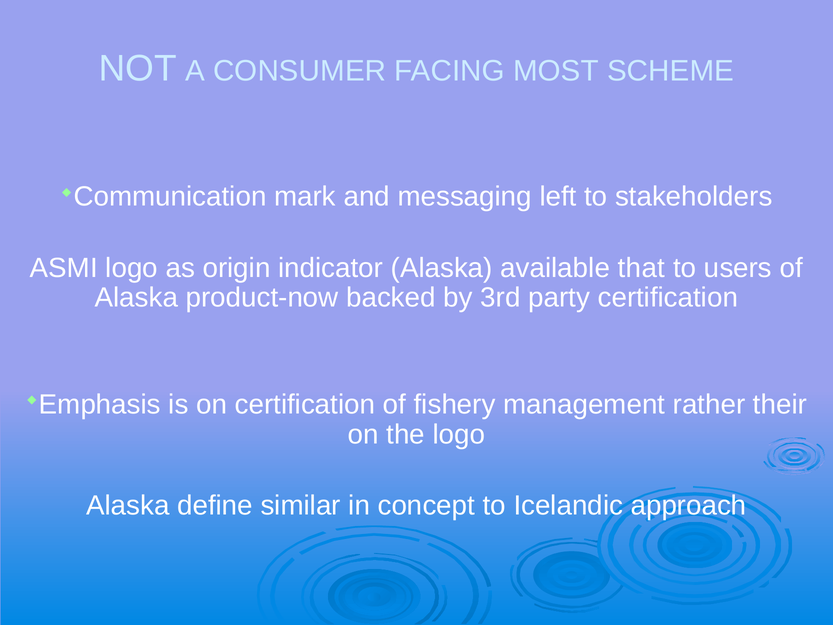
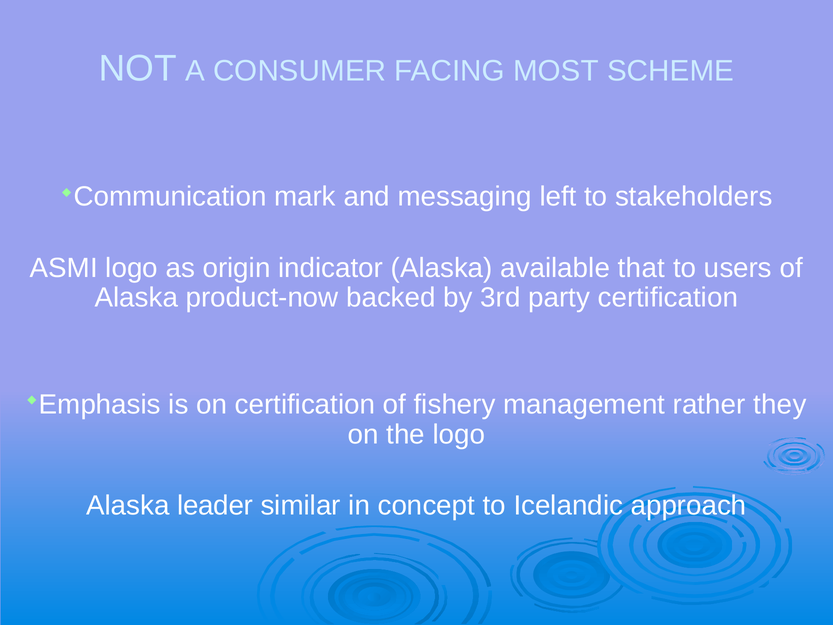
their: their -> they
define: define -> leader
